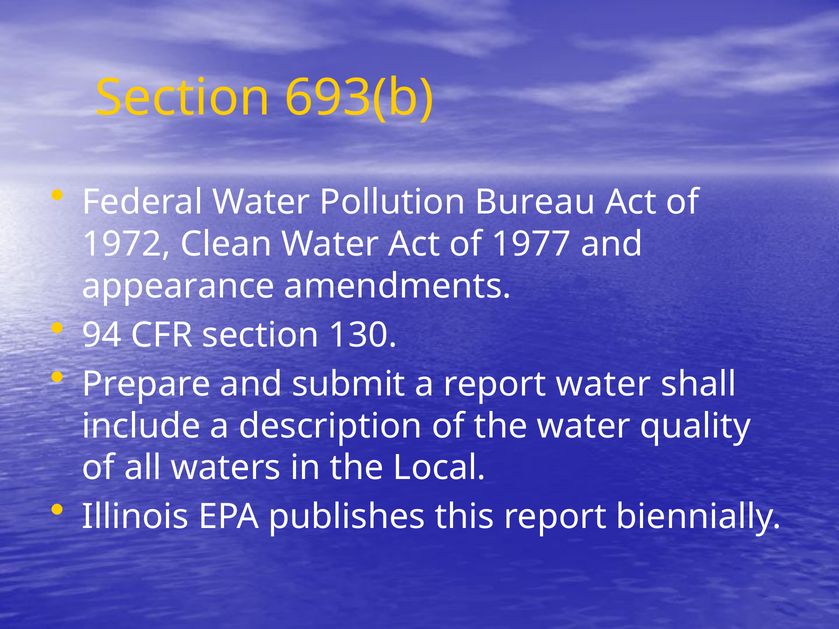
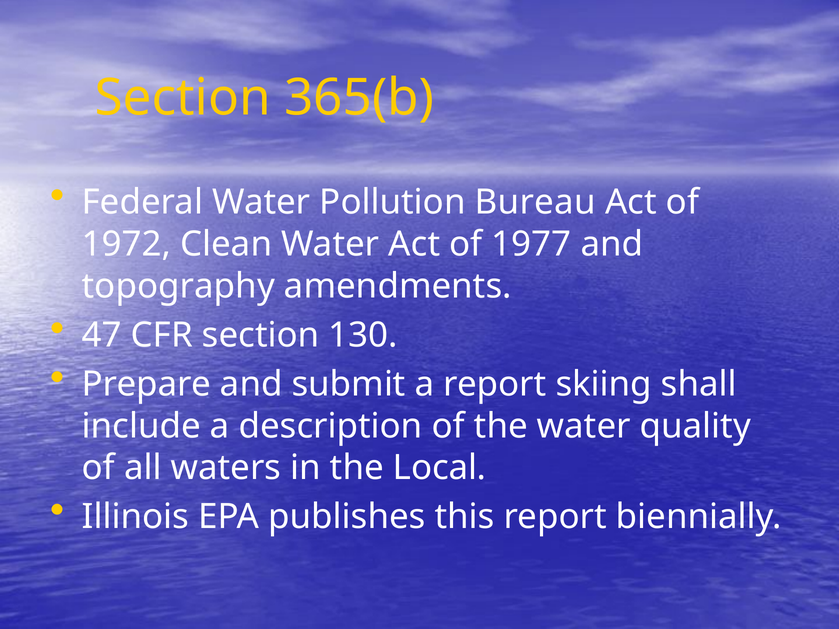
693(b: 693(b -> 365(b
appearance: appearance -> topography
94: 94 -> 47
report water: water -> skiing
